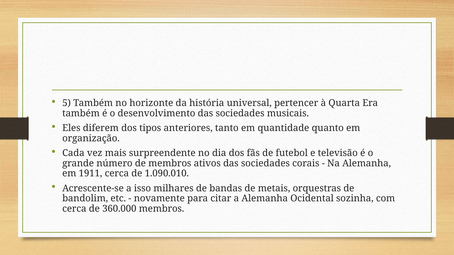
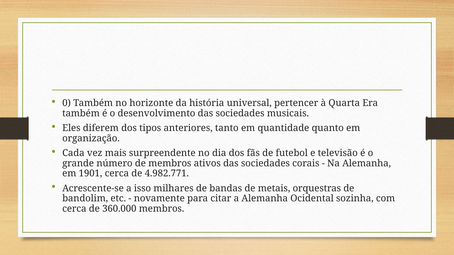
5: 5 -> 0
1911: 1911 -> 1901
1.090.010: 1.090.010 -> 4.982.771
